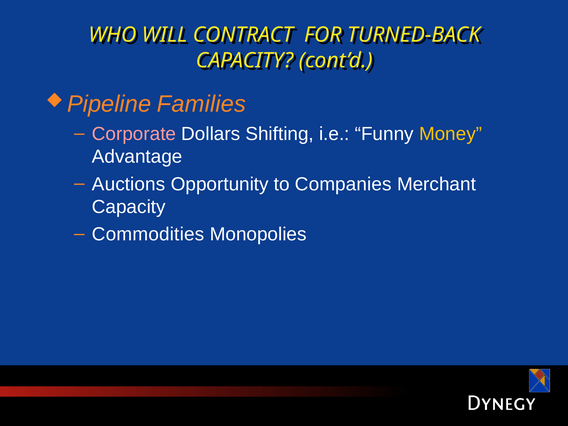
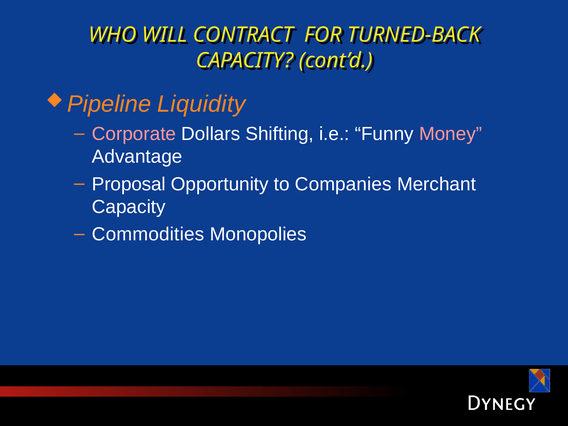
Families: Families -> Liquidity
Money colour: yellow -> pink
Auctions: Auctions -> Proposal
